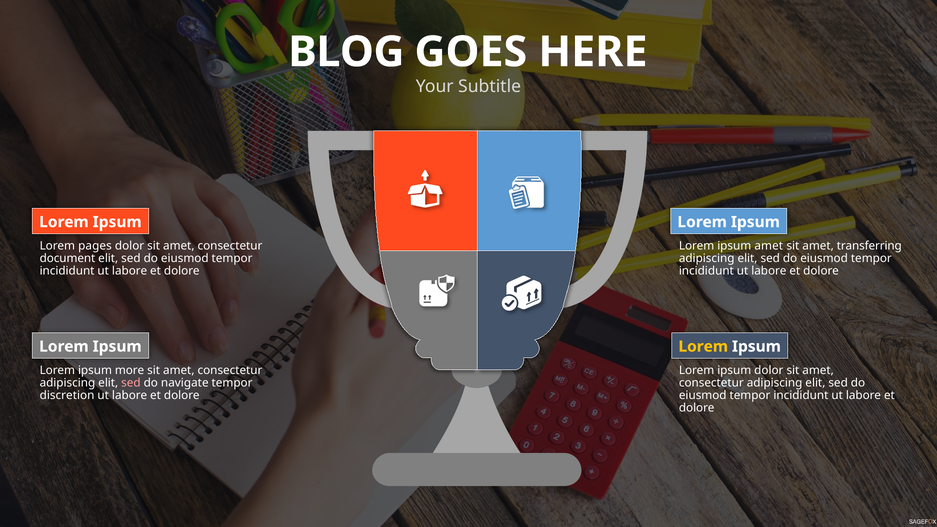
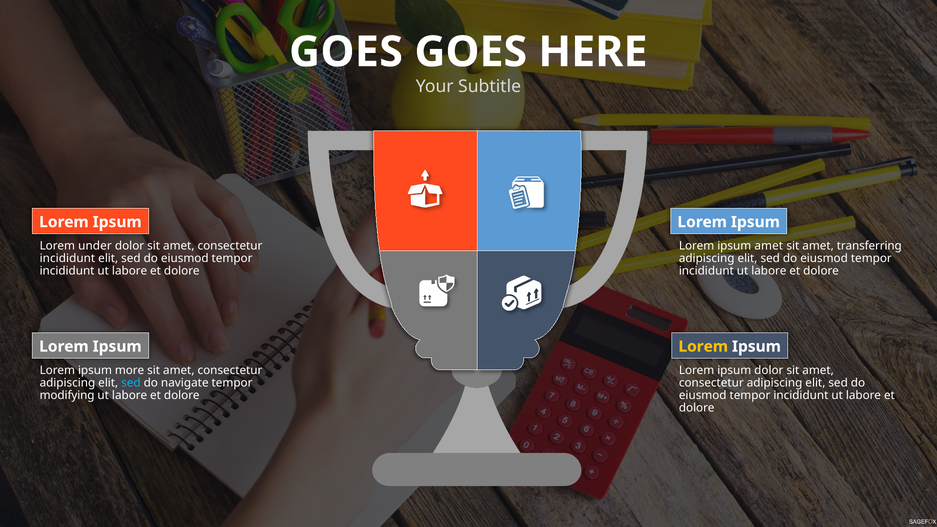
BLOG at (346, 52): BLOG -> GOES
pages: pages -> under
document at (67, 258): document -> incididunt
sed at (131, 383) colour: pink -> light blue
discretion: discretion -> modifying
